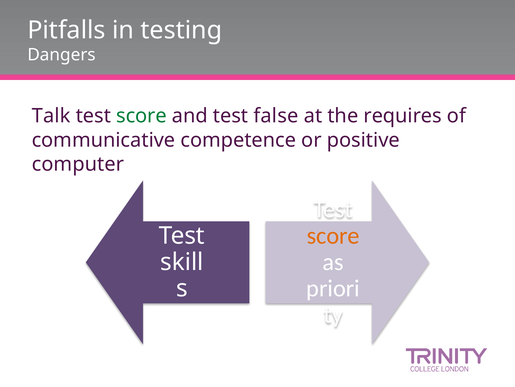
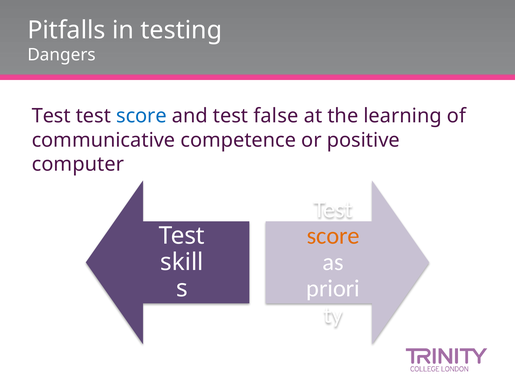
Talk at (51, 116): Talk -> Test
score at (142, 116) colour: green -> blue
requires: requires -> learning
